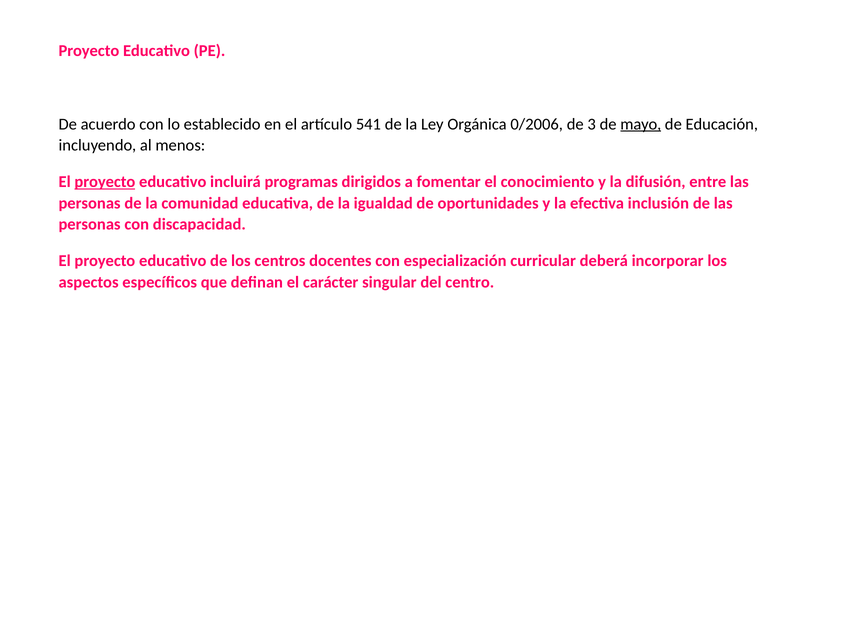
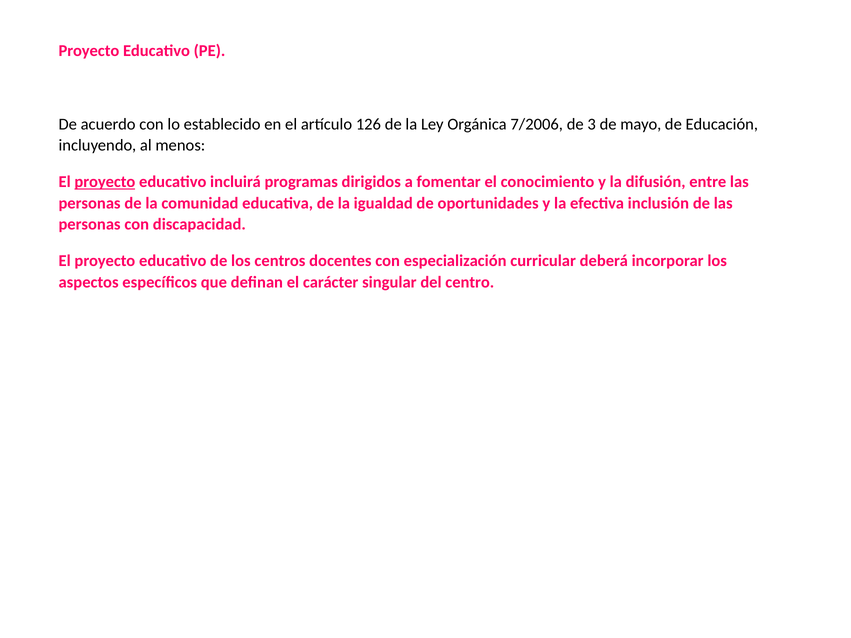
541: 541 -> 126
0/2006: 0/2006 -> 7/2006
mayo underline: present -> none
